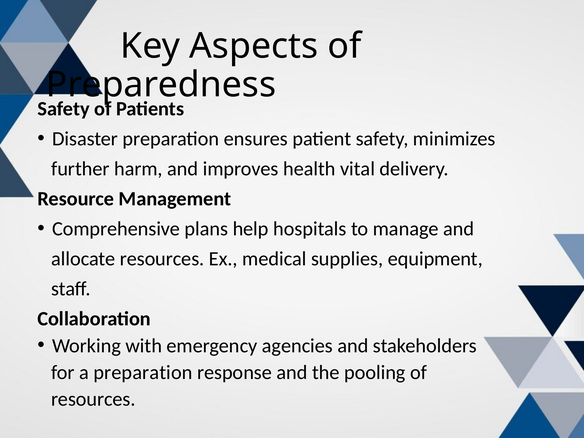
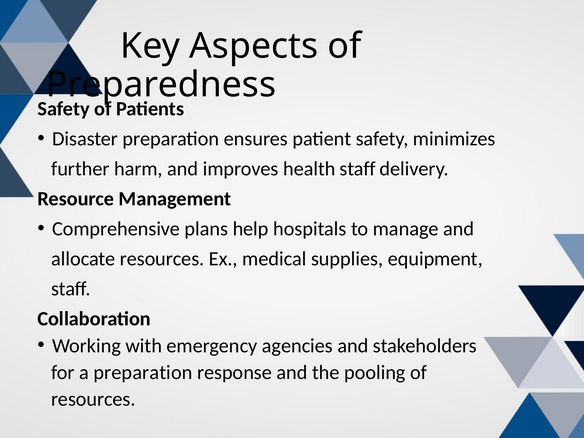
health vital: vital -> staff
